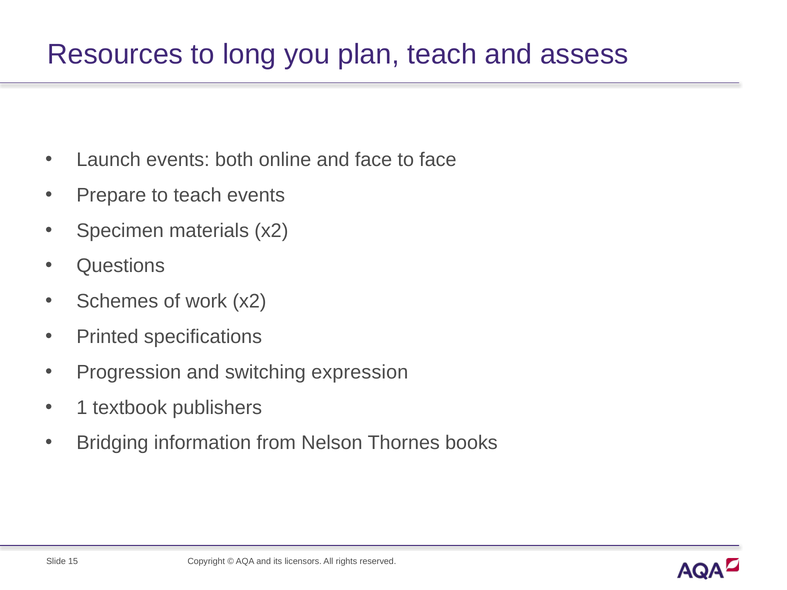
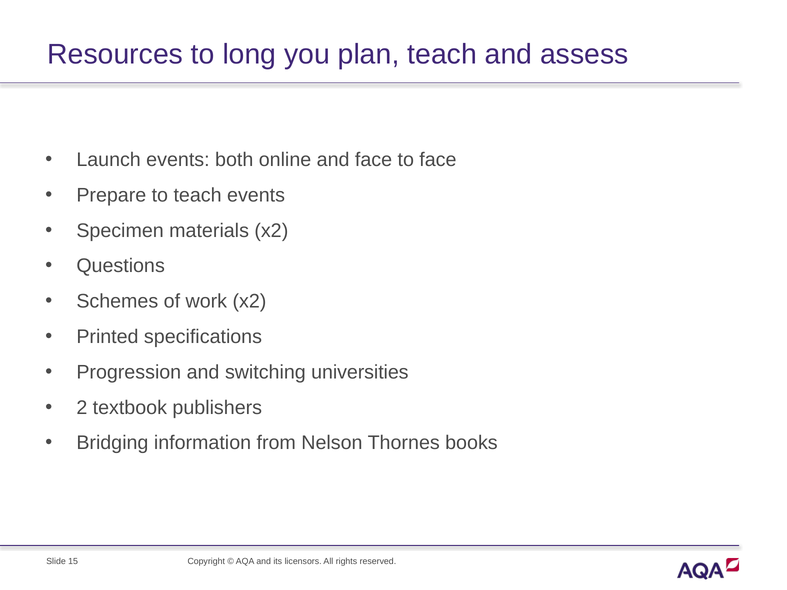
expression: expression -> universities
1: 1 -> 2
